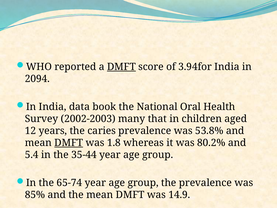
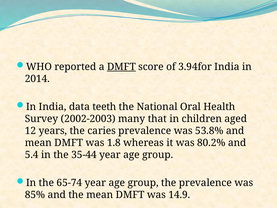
2094: 2094 -> 2014
book: book -> teeth
DMFT at (69, 143) underline: present -> none
